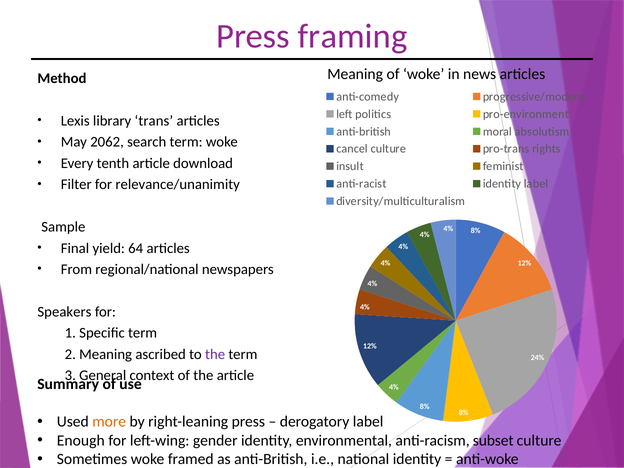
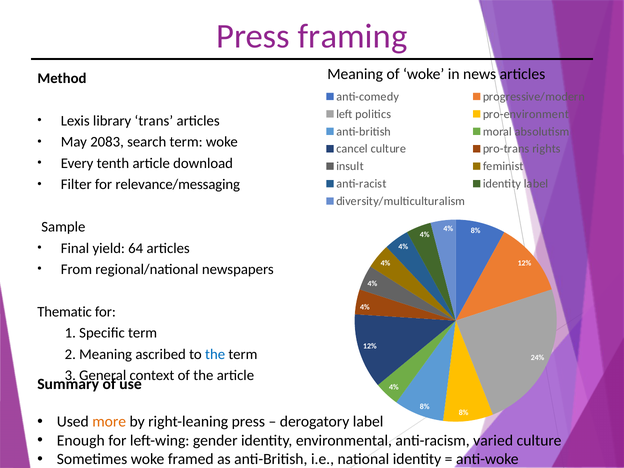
2062: 2062 -> 2083
relevance/unanimity: relevance/unanimity -> relevance/messaging
Speakers: Speakers -> Thematic
the at (215, 354) colour: purple -> blue
subset: subset -> varied
